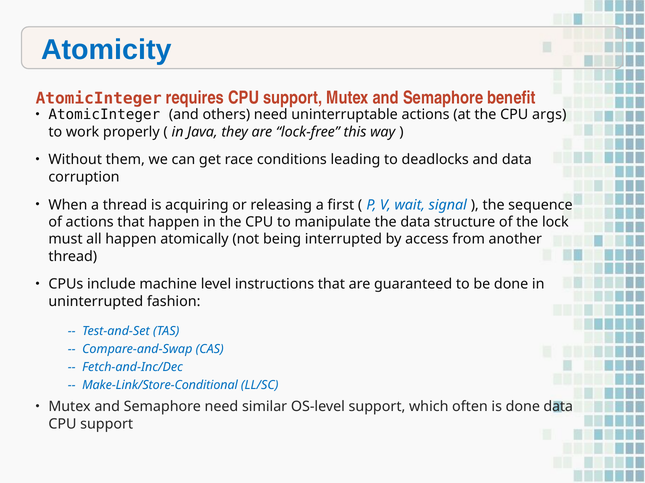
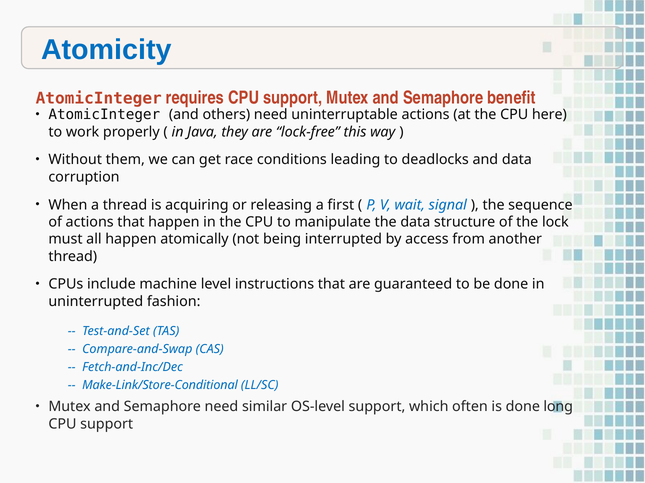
args: args -> here
done data: data -> long
